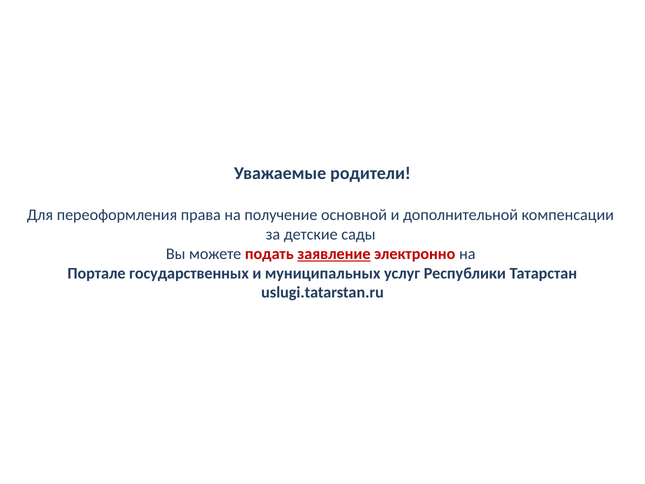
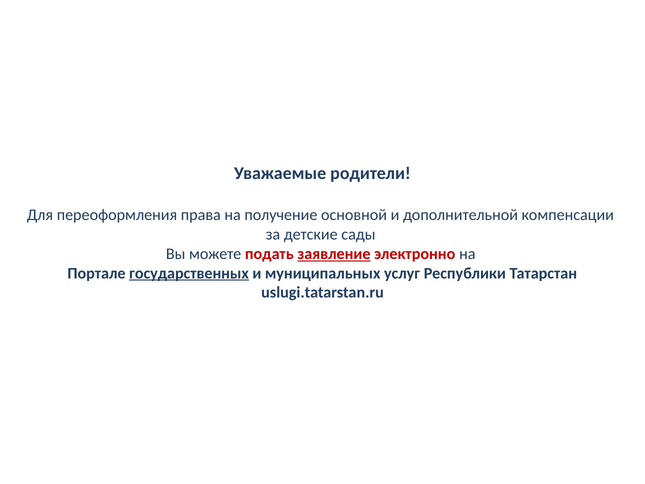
государственных underline: none -> present
